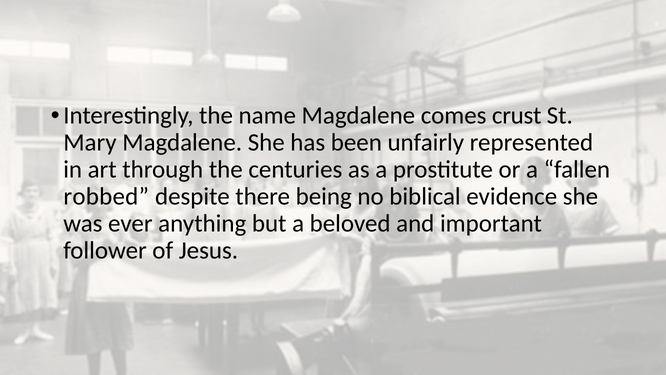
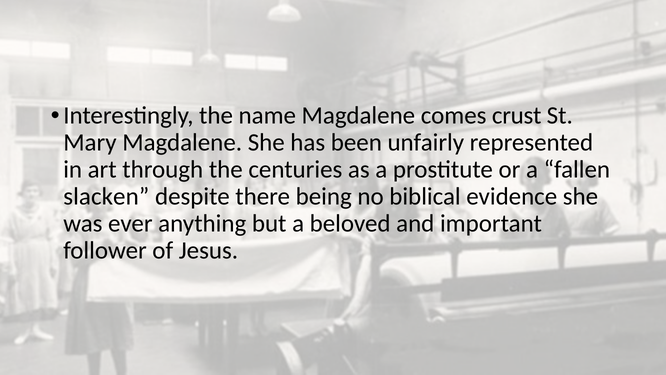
robbed: robbed -> slacken
